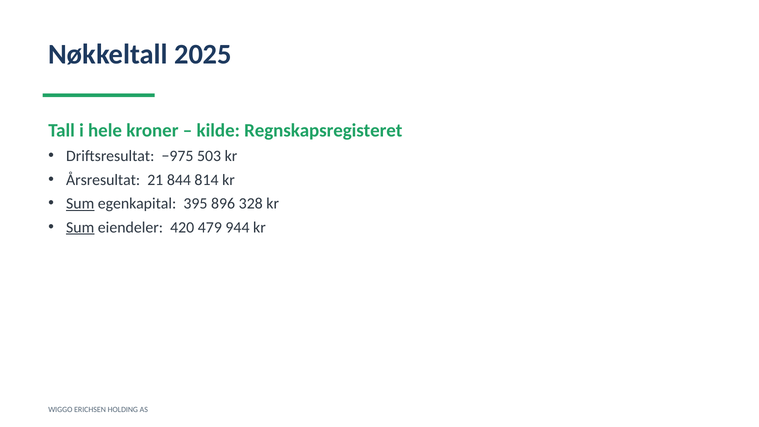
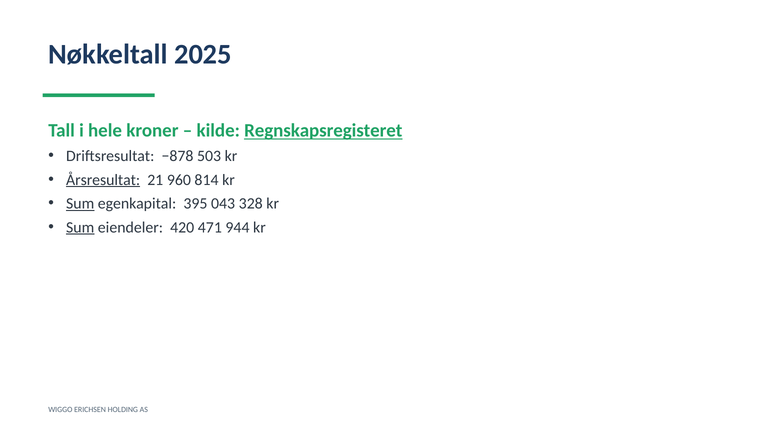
Regnskapsregisteret underline: none -> present
−975: −975 -> −878
Årsresultat underline: none -> present
844: 844 -> 960
896: 896 -> 043
479: 479 -> 471
